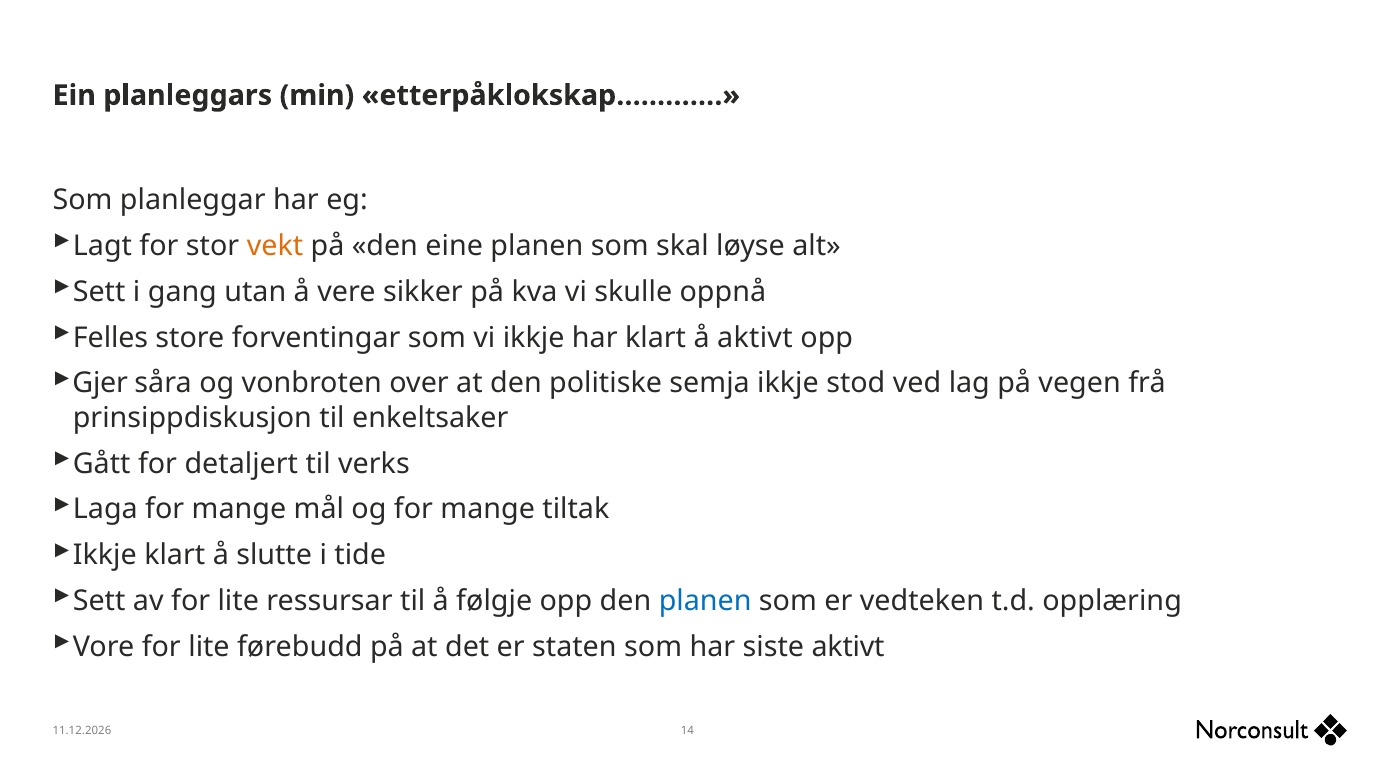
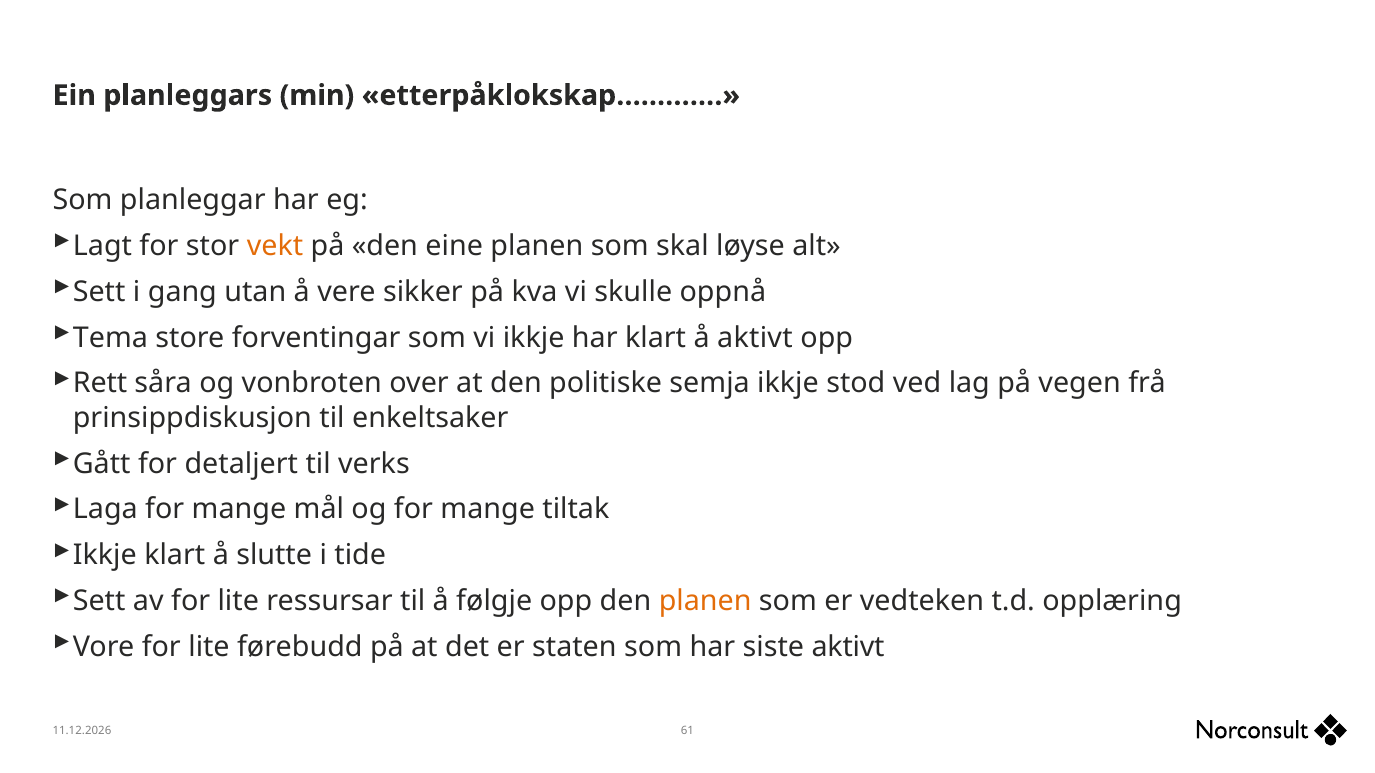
Felles: Felles -> Tema
Gjer: Gjer -> Rett
planen at (705, 601) colour: blue -> orange
14: 14 -> 61
